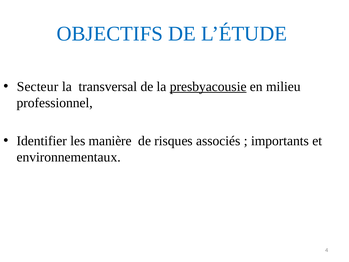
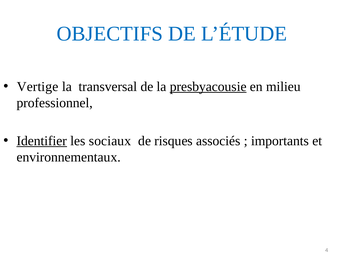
Secteur: Secteur -> Vertige
Identifier underline: none -> present
manière: manière -> sociaux
